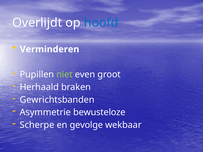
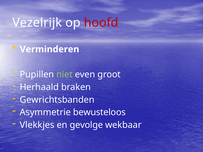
Overlijdt: Overlijdt -> Vezelrijk
hoofd colour: blue -> red
bewusteloze: bewusteloze -> bewusteloos
Scherpe: Scherpe -> Vlekkjes
